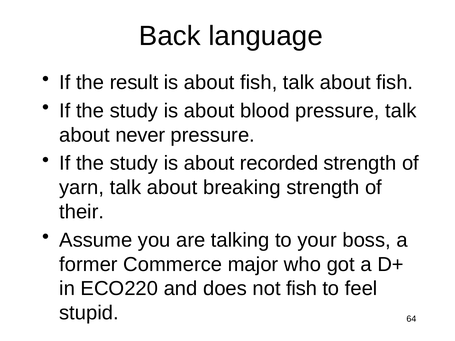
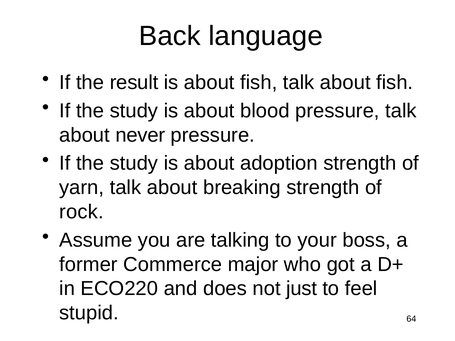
recorded: recorded -> adoption
their: their -> rock
not fish: fish -> just
